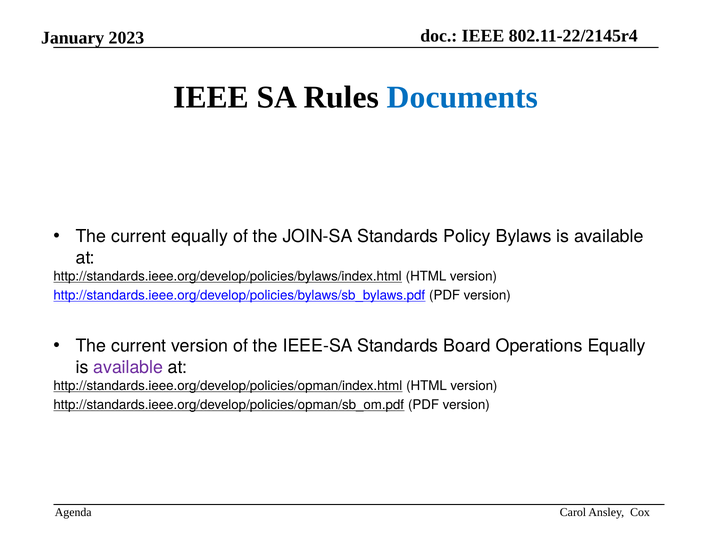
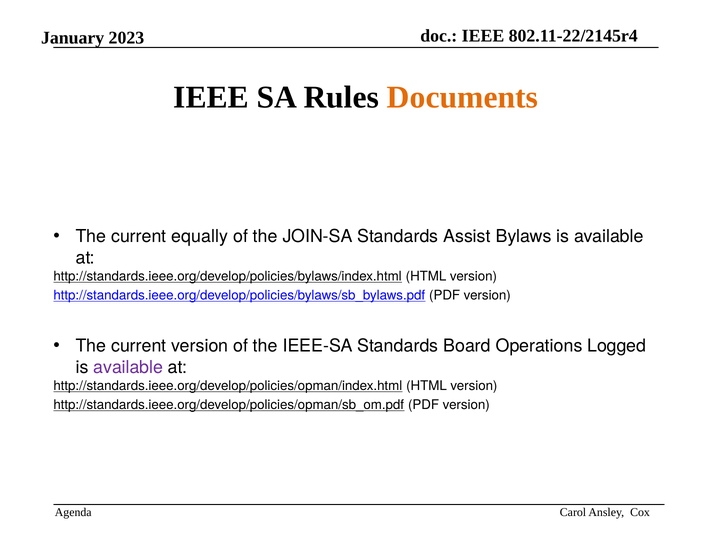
Documents colour: blue -> orange
Policy: Policy -> Assist
Operations Equally: Equally -> Logged
